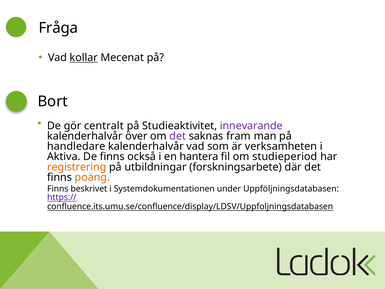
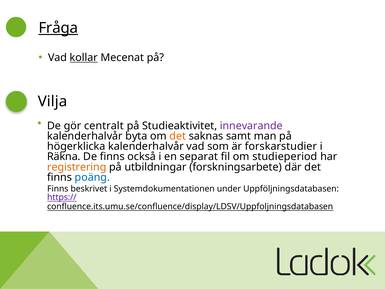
Fråga underline: none -> present
Bort: Bort -> Vilja
över: över -> byta
det at (178, 136) colour: purple -> orange
fram: fram -> samt
handledare: handledare -> högerklicka
verksamheten: verksamheten -> forskarstudier
Aktiva: Aktiva -> Räkna
hantera: hantera -> separat
poäng colour: orange -> blue
